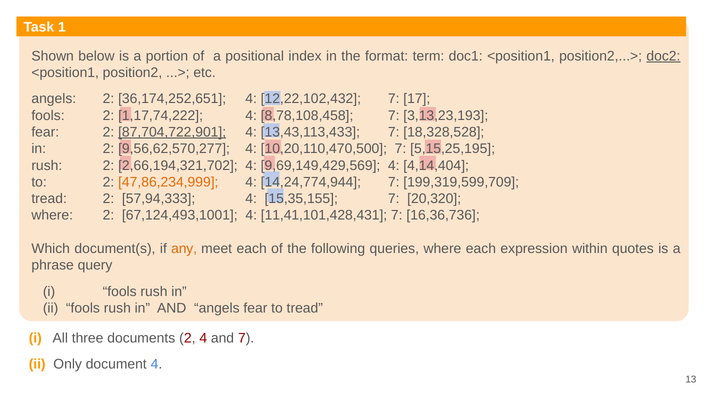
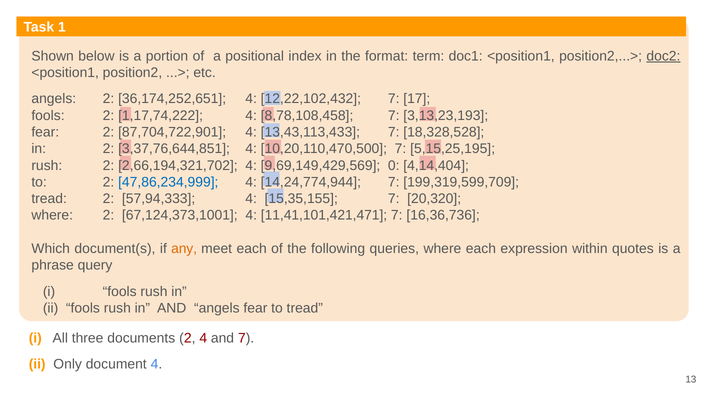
87,704,722,901 underline: present -> none
9,56,62,570,277: 9,56,62,570,277 -> 3,37,76,644,851
9,69,149,429,569 4: 4 -> 0
47,86,234,999 colour: orange -> blue
67,124,493,1001: 67,124,493,1001 -> 67,124,373,1001
11,41,101,428,431: 11,41,101,428,431 -> 11,41,101,421,471
